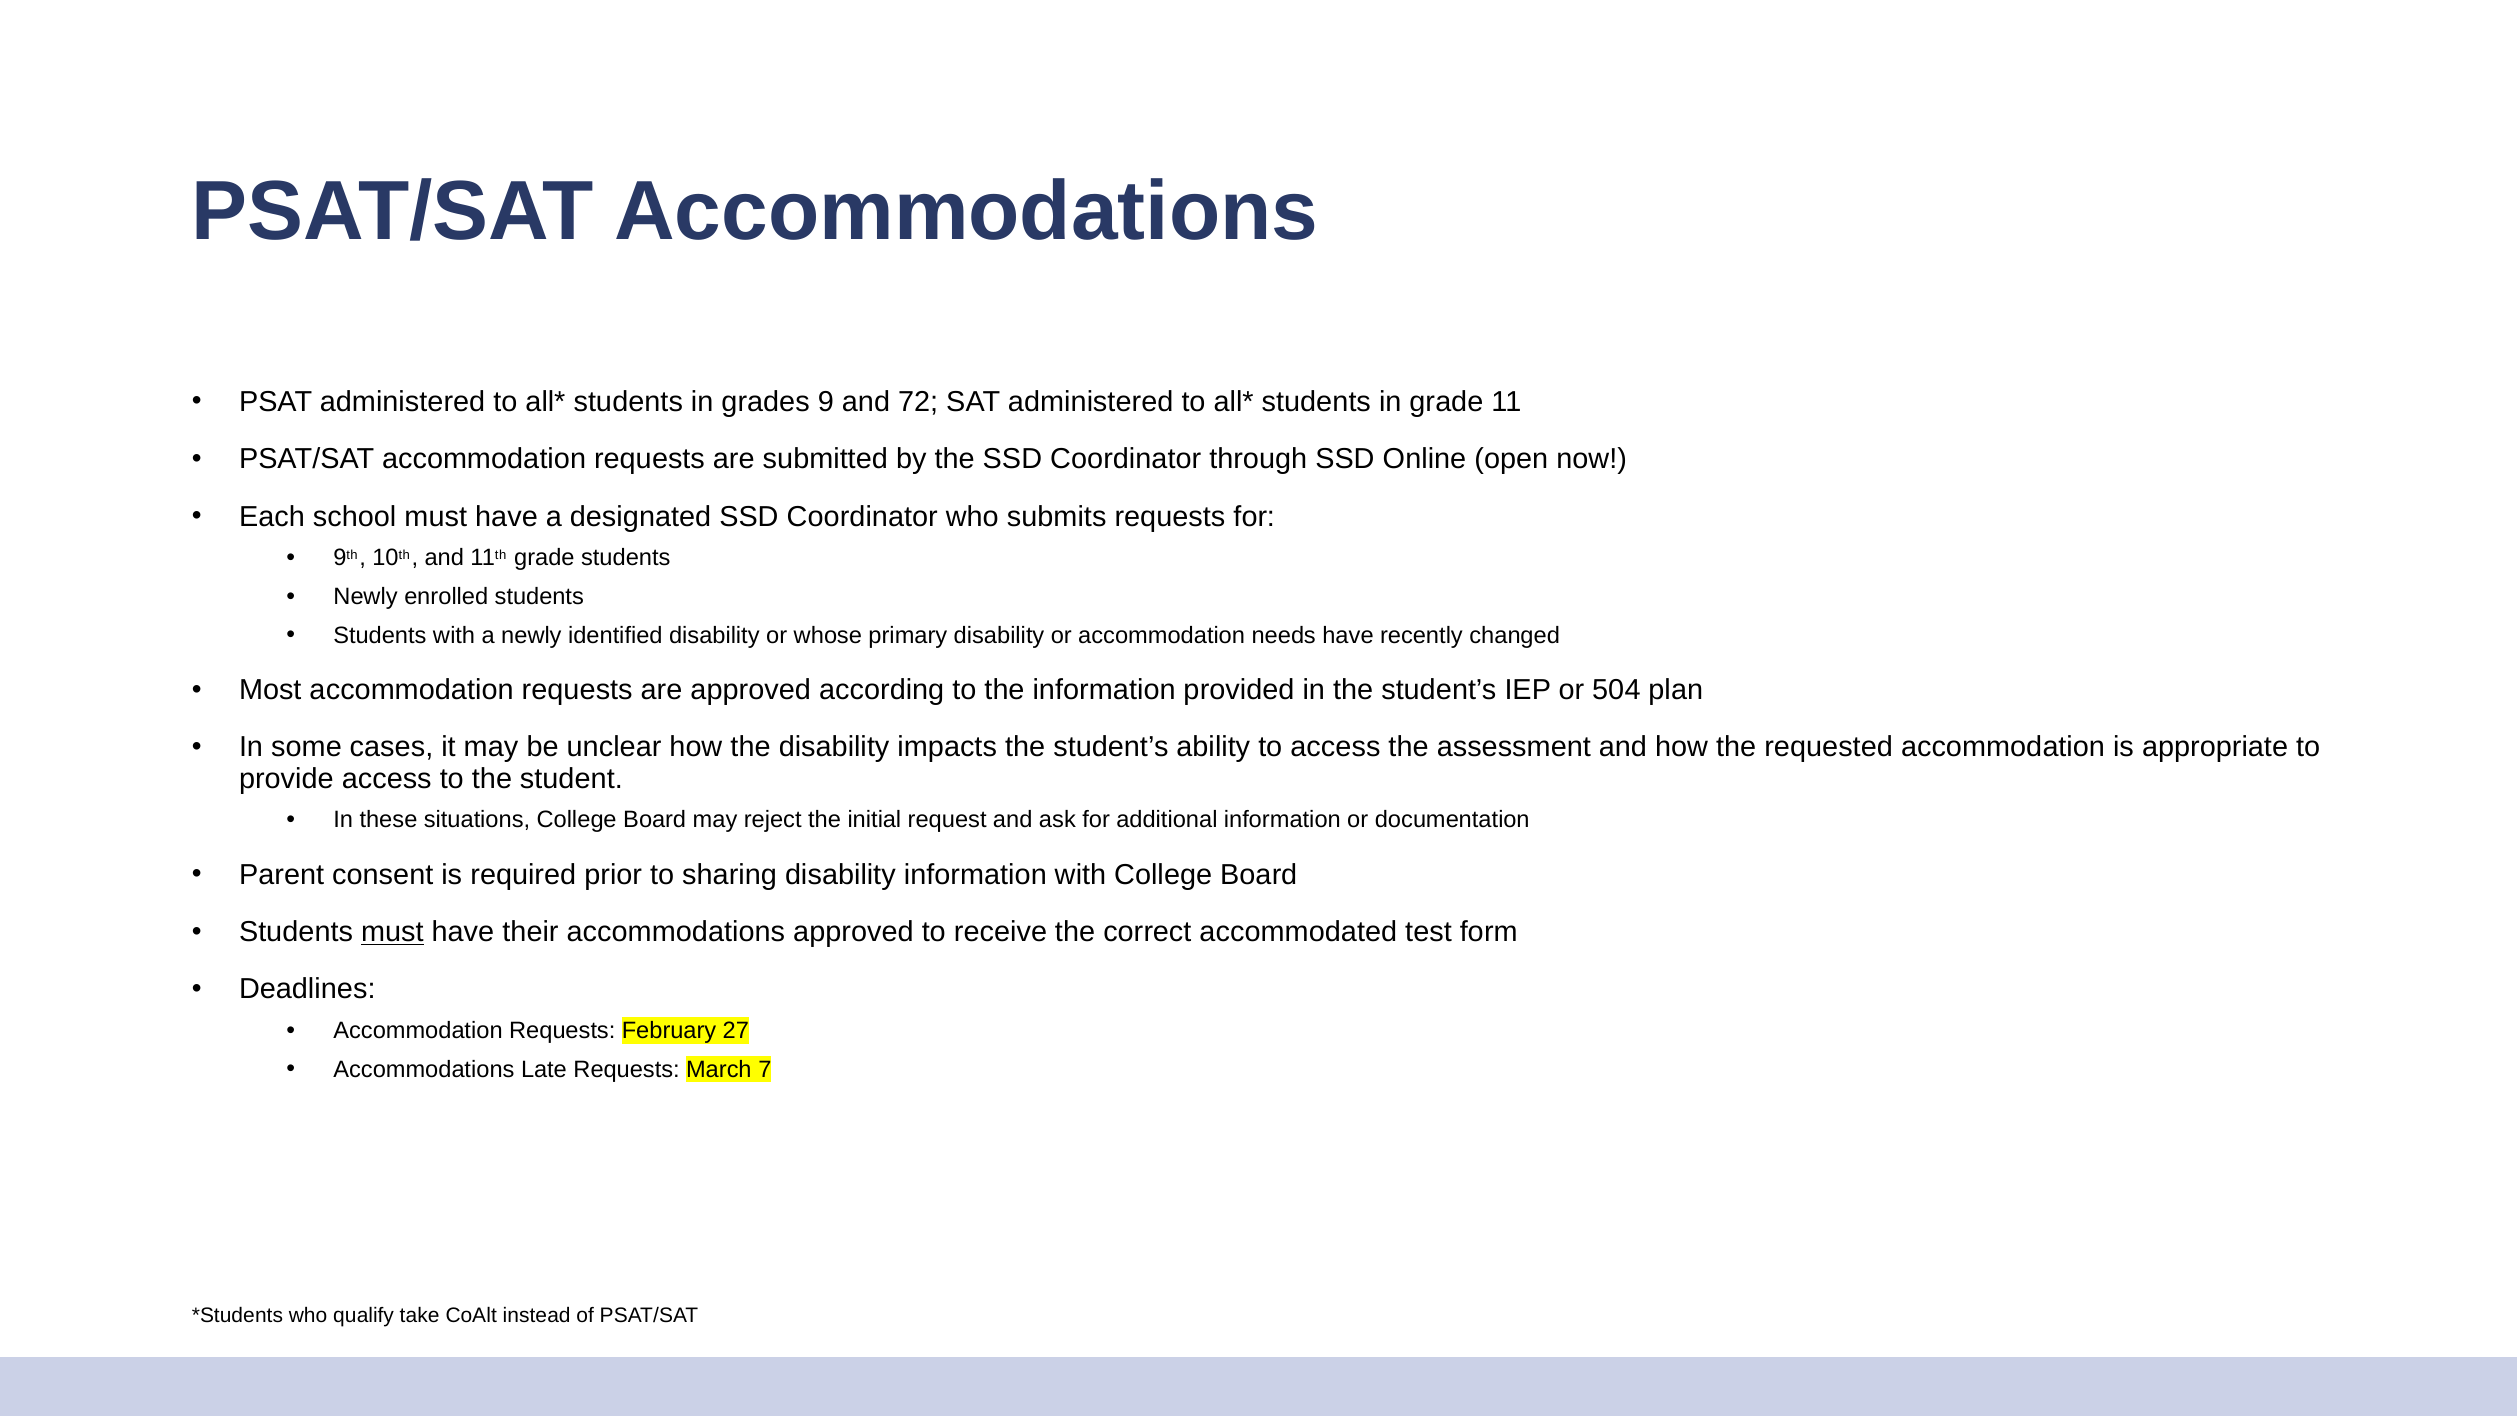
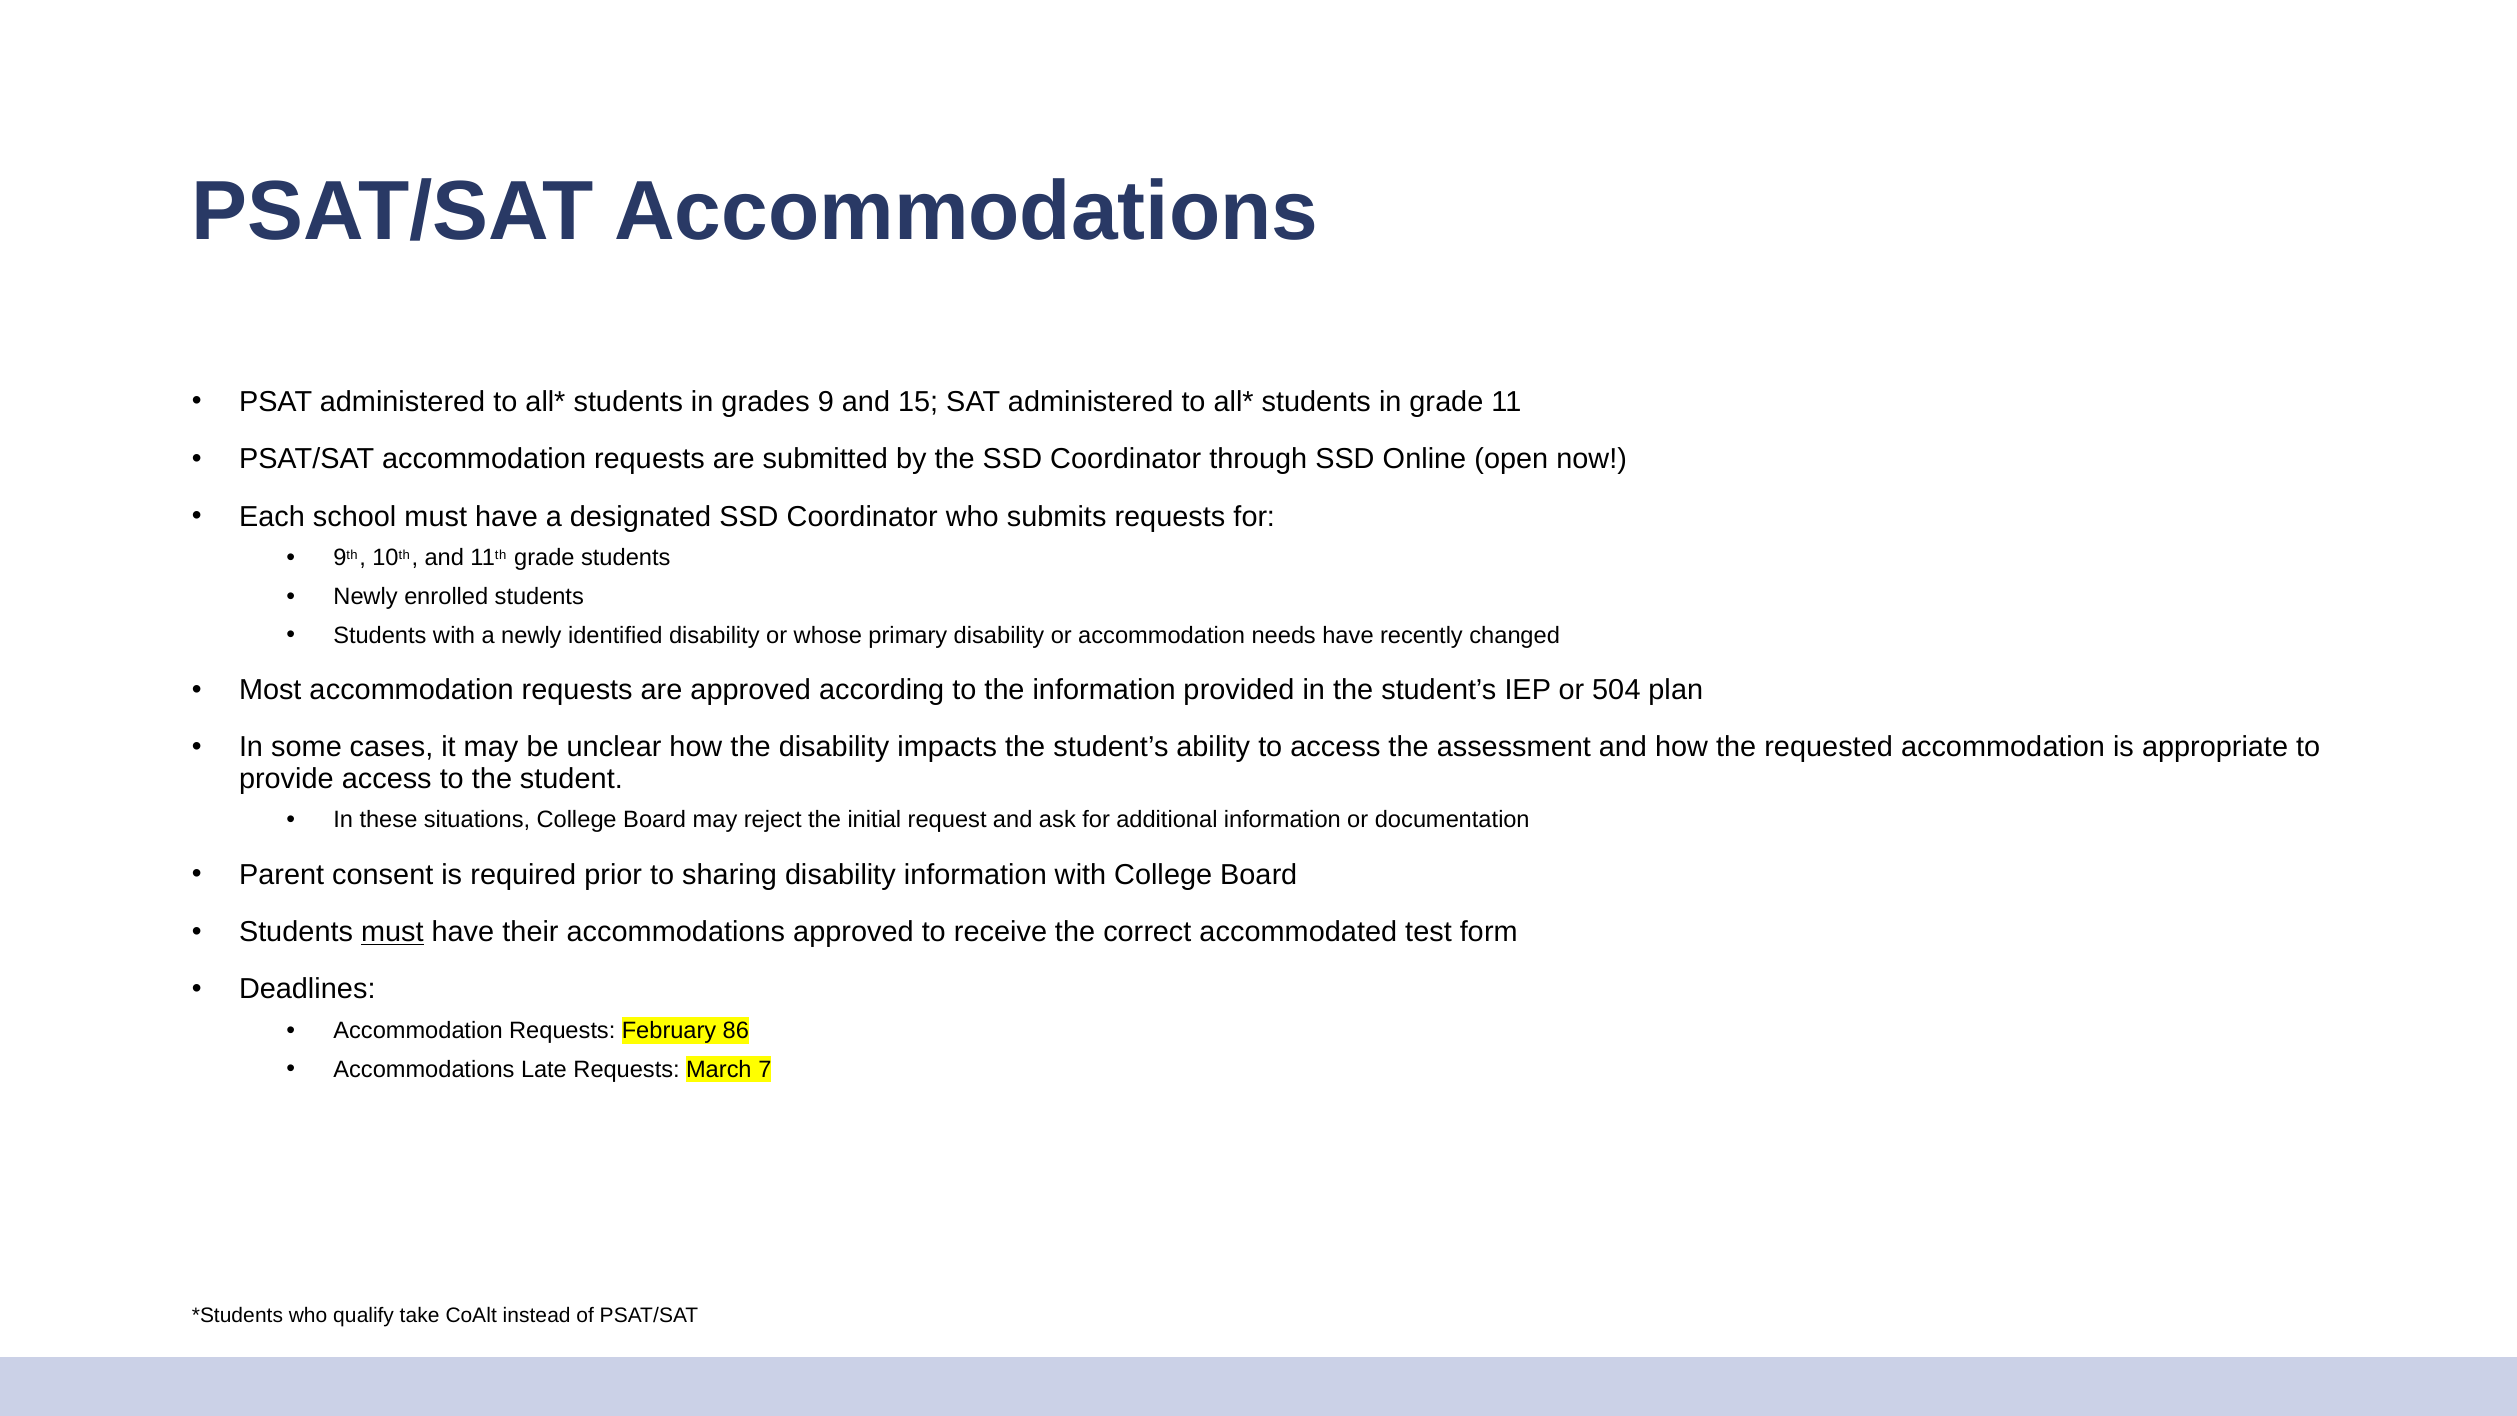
72: 72 -> 15
27: 27 -> 86
